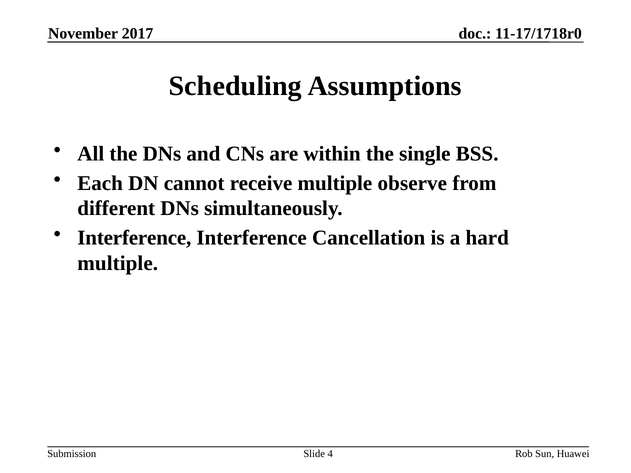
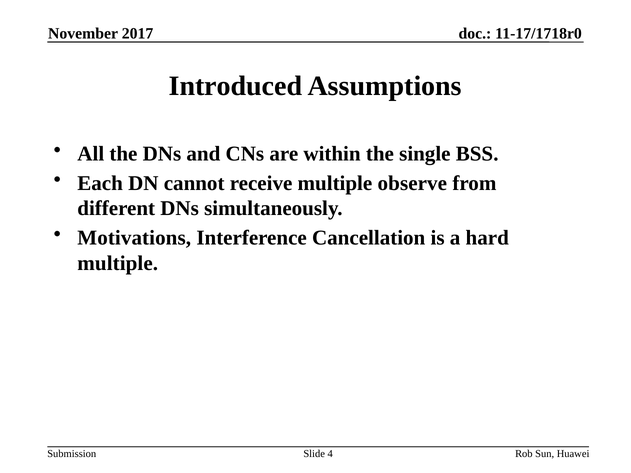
Scheduling: Scheduling -> Introduced
Interference at (134, 238): Interference -> Motivations
